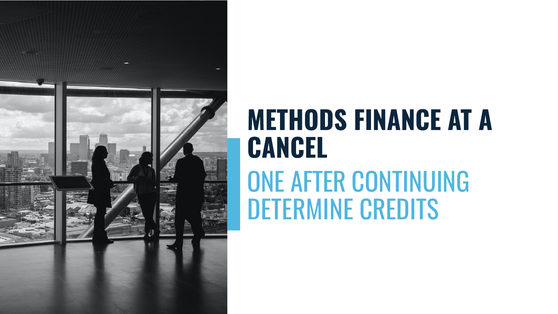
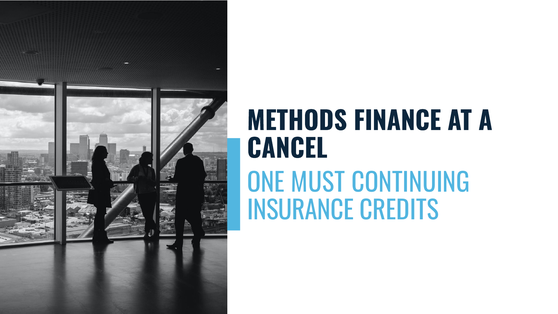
AFTER: AFTER -> MUST
DETERMINE: DETERMINE -> INSURANCE
